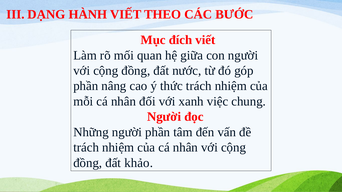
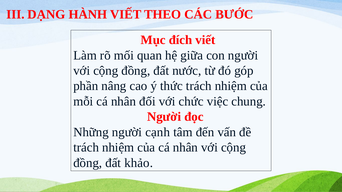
xanh: xanh -> chức
người phần: phần -> cạnh
